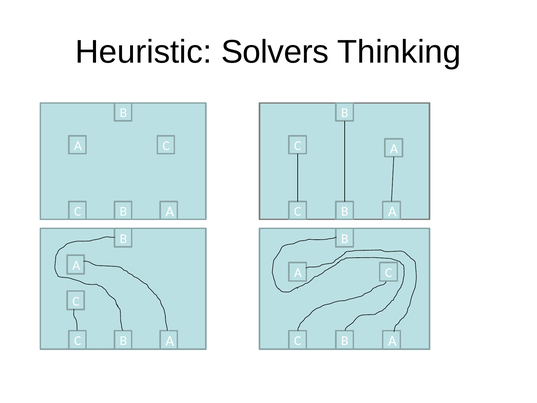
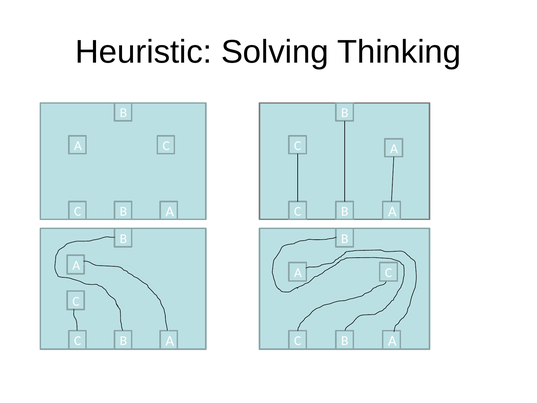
Solvers: Solvers -> Solving
